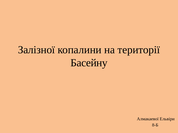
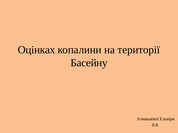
Залізної: Залізної -> Оцінках
